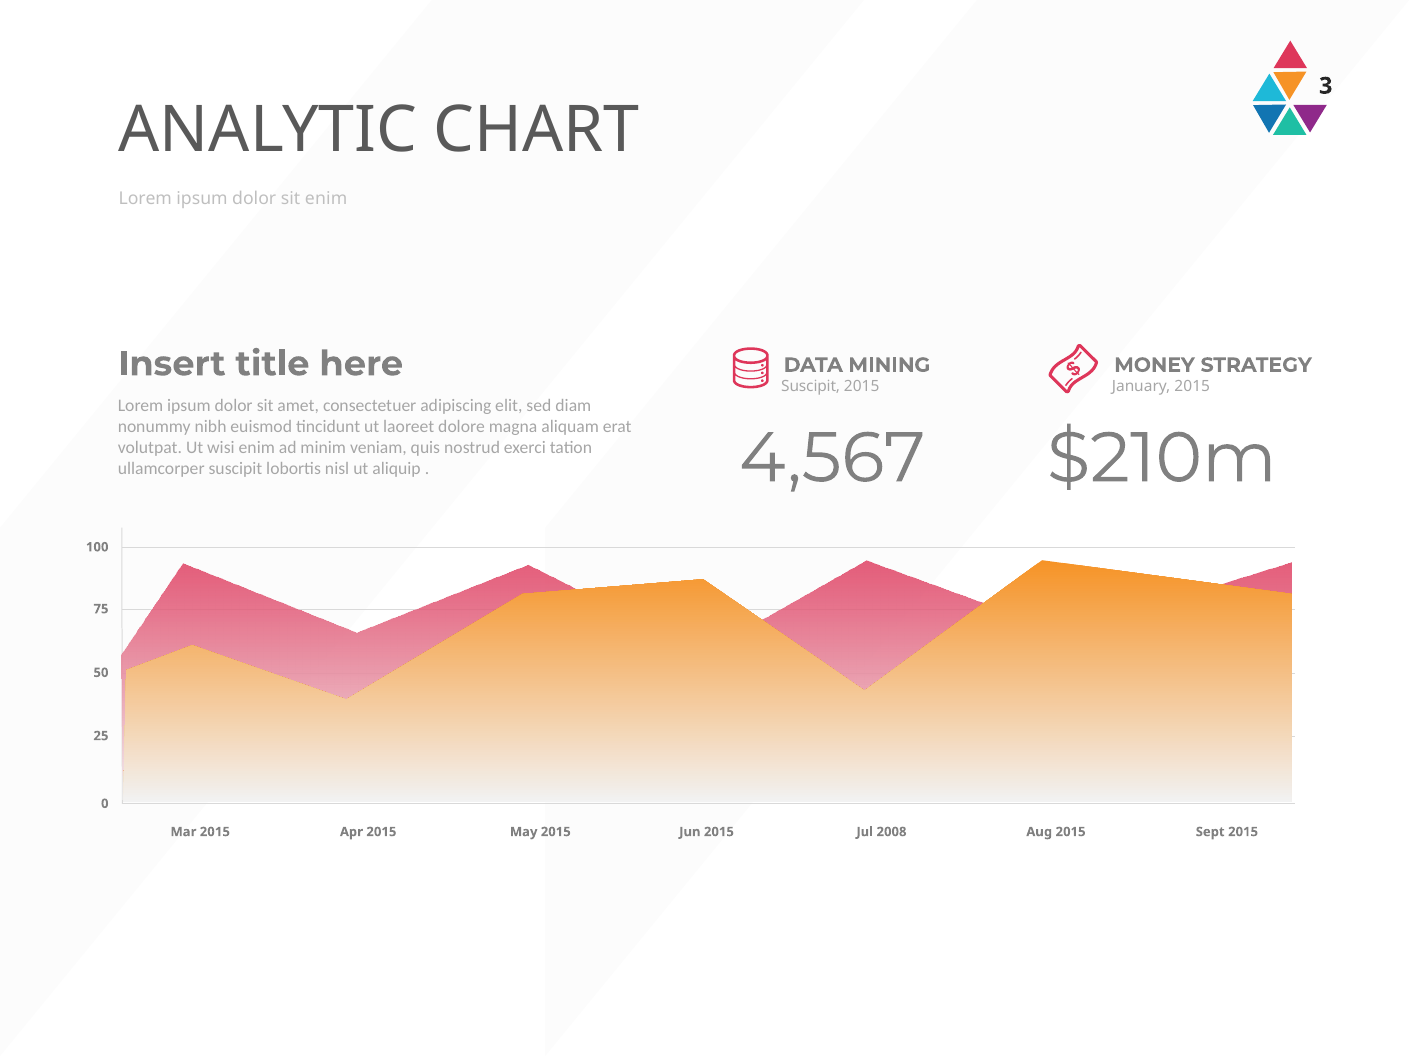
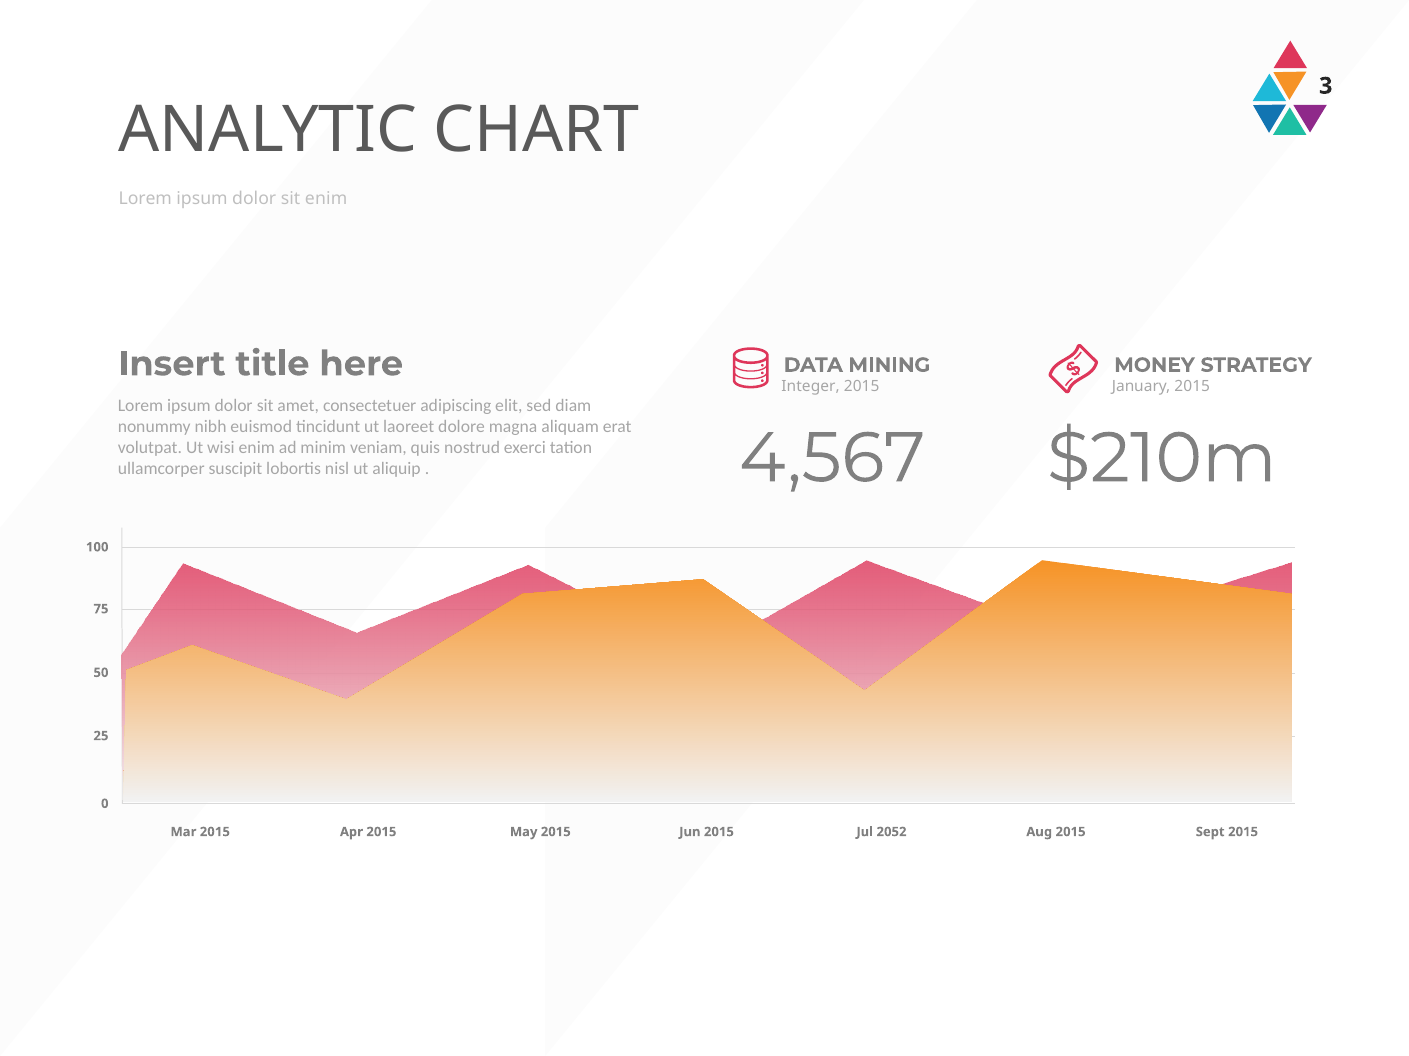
Suscipit at (811, 387): Suscipit -> Integer
2008: 2008 -> 2052
